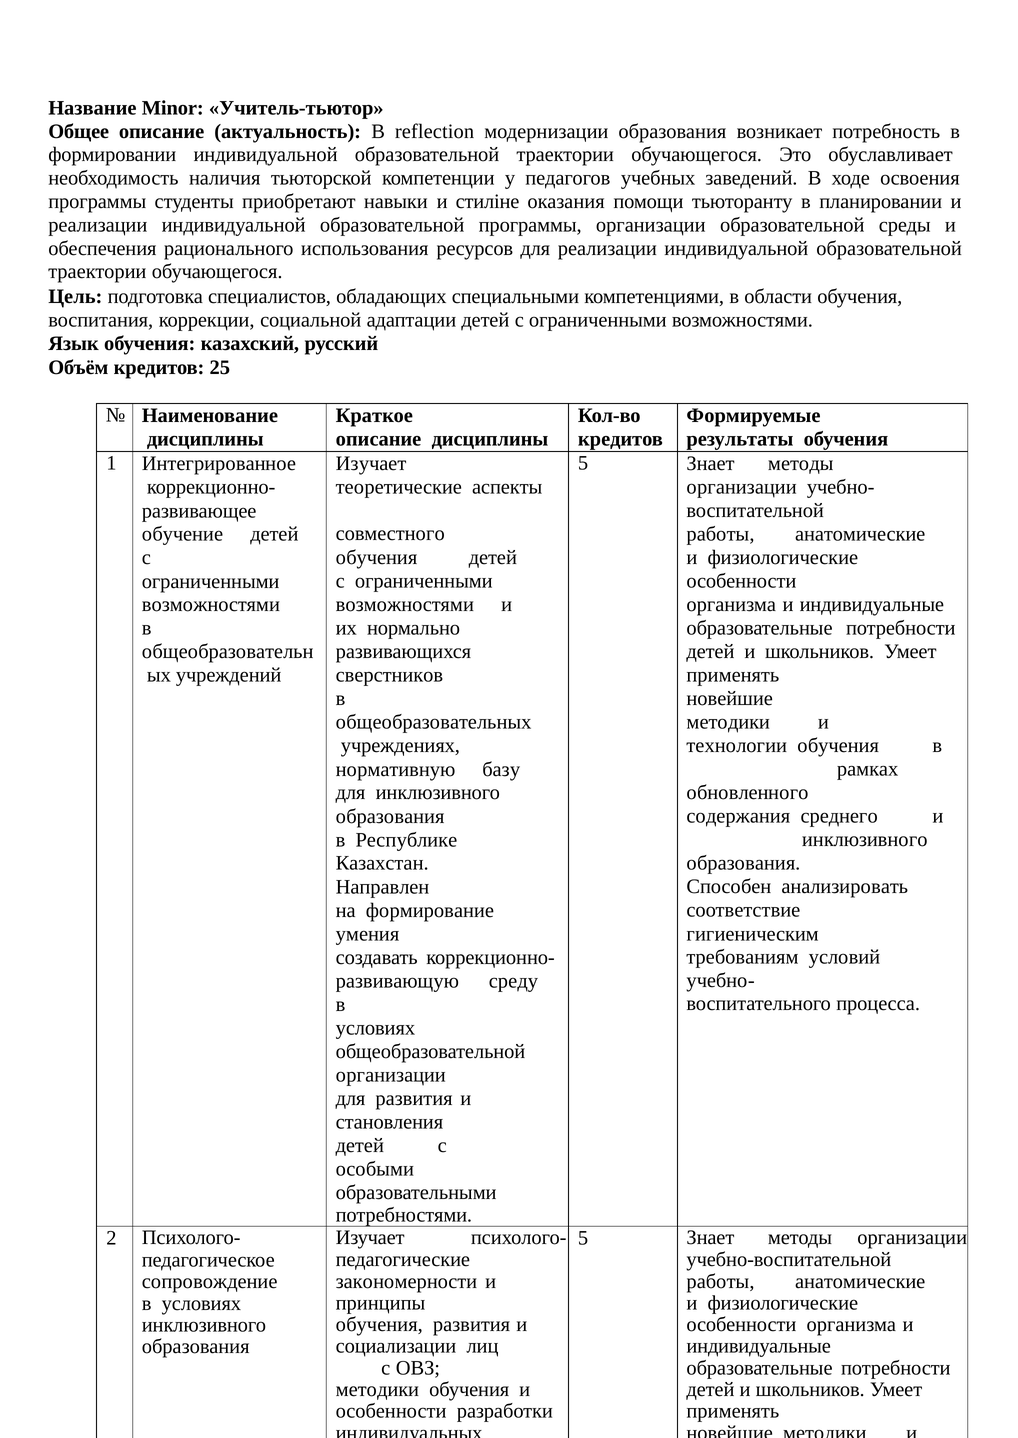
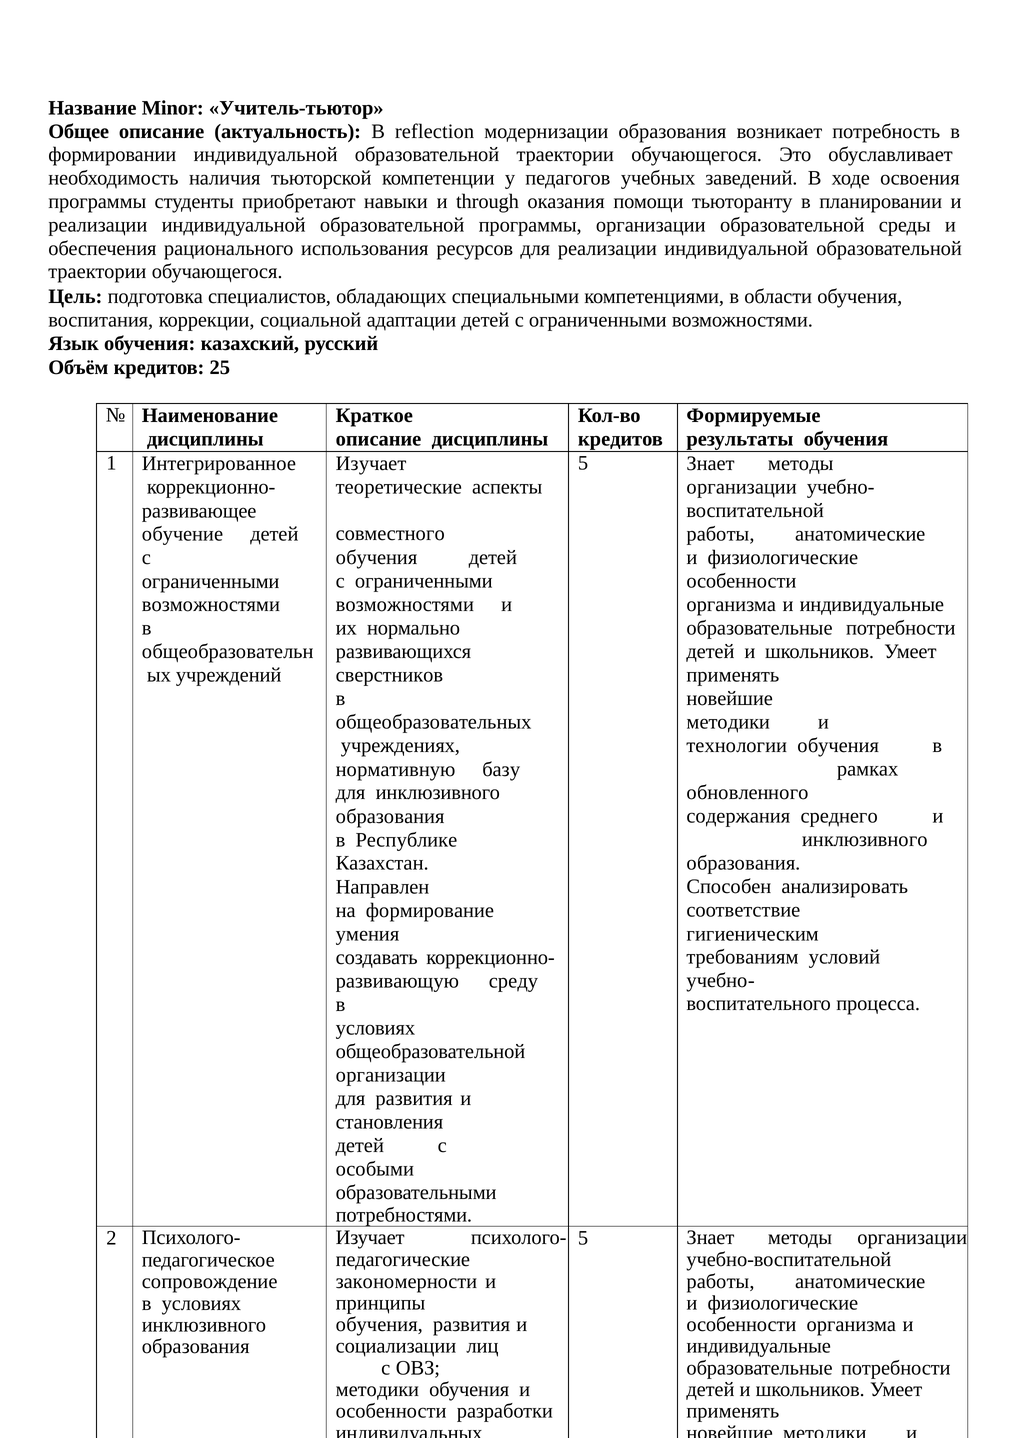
стиліне: стиліне -> through
